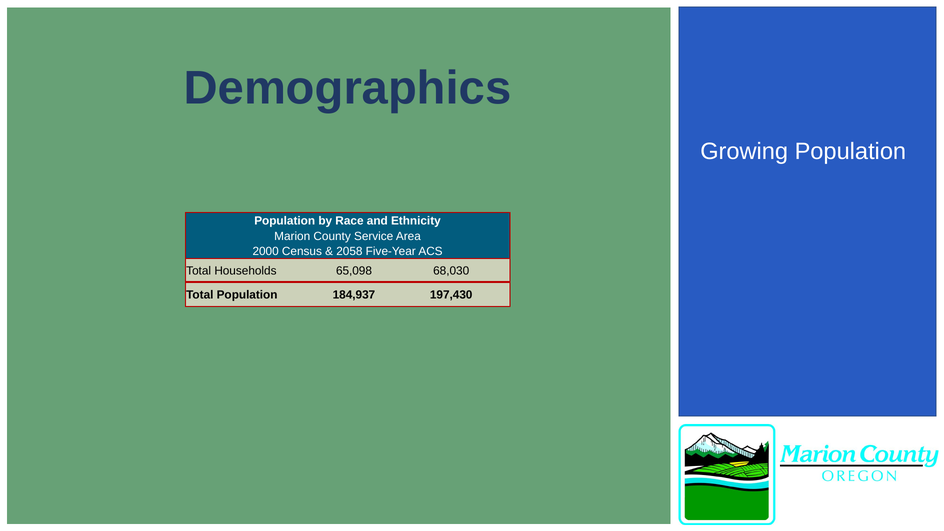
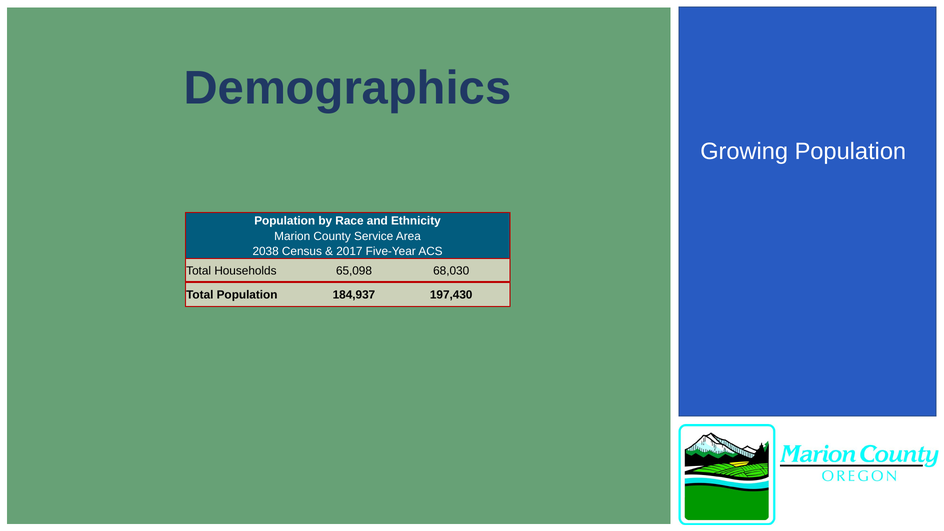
2000: 2000 -> 2038
2058: 2058 -> 2017
